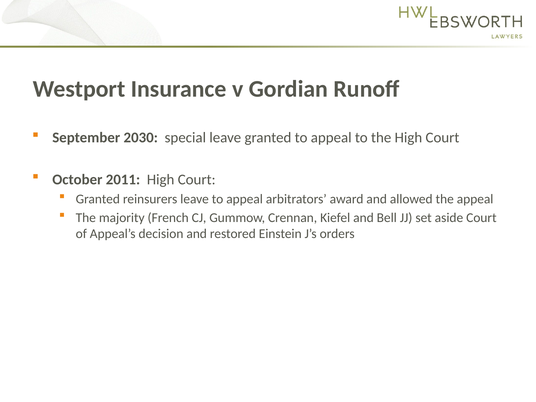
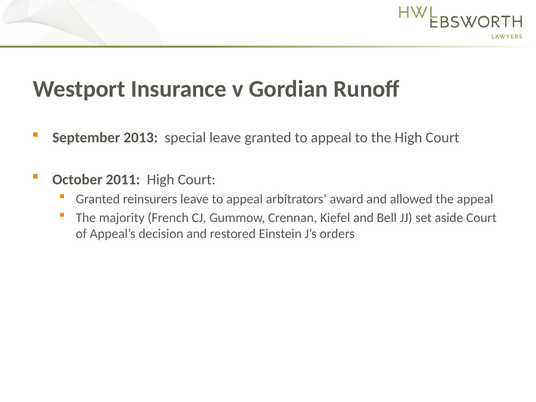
2030: 2030 -> 2013
